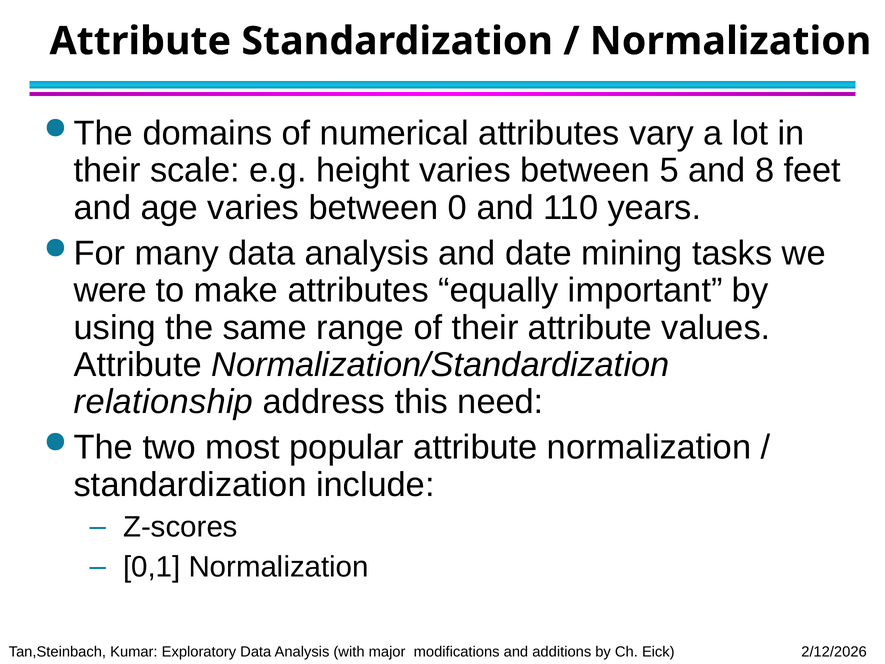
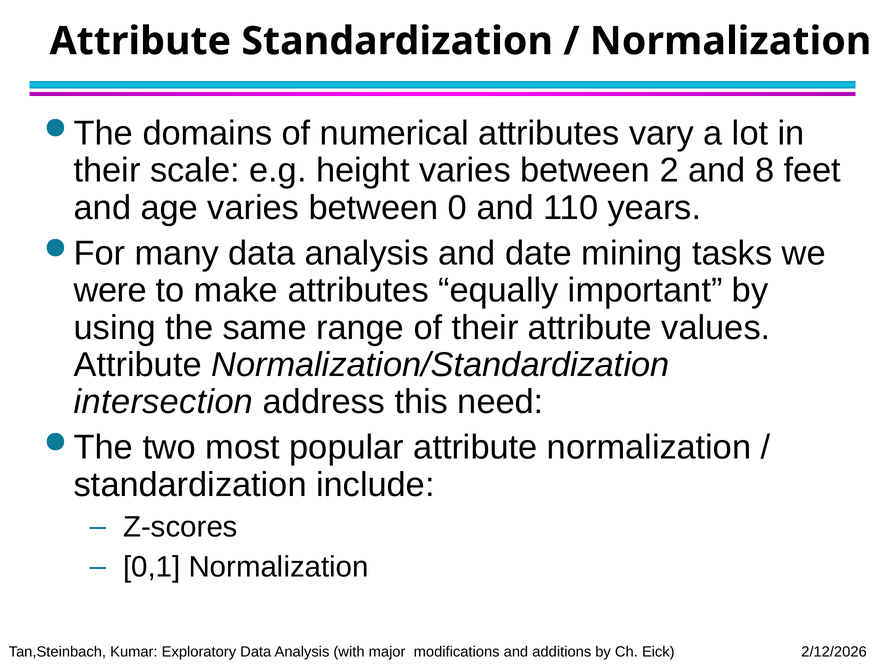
5: 5 -> 2
relationship: relationship -> intersection
